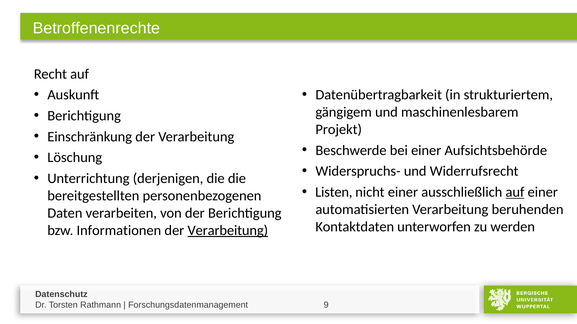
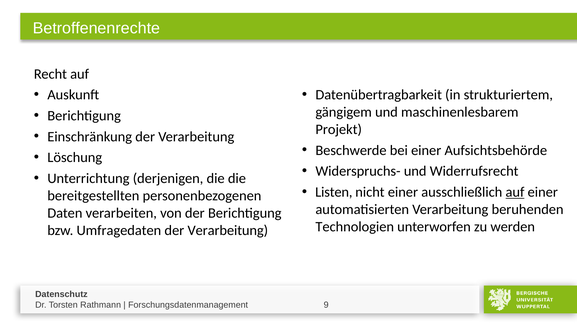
Kontaktdaten: Kontaktdaten -> Technologien
Informationen: Informationen -> Umfragedaten
Verarbeitung at (228, 231) underline: present -> none
